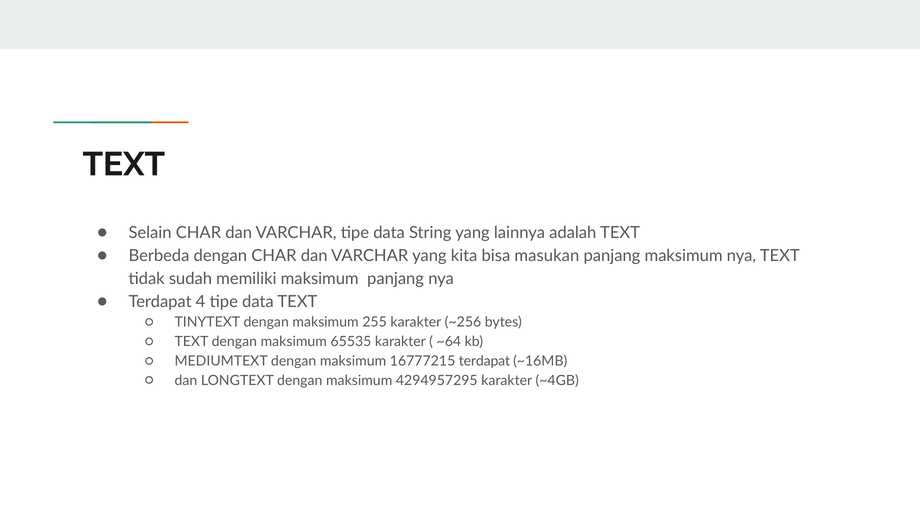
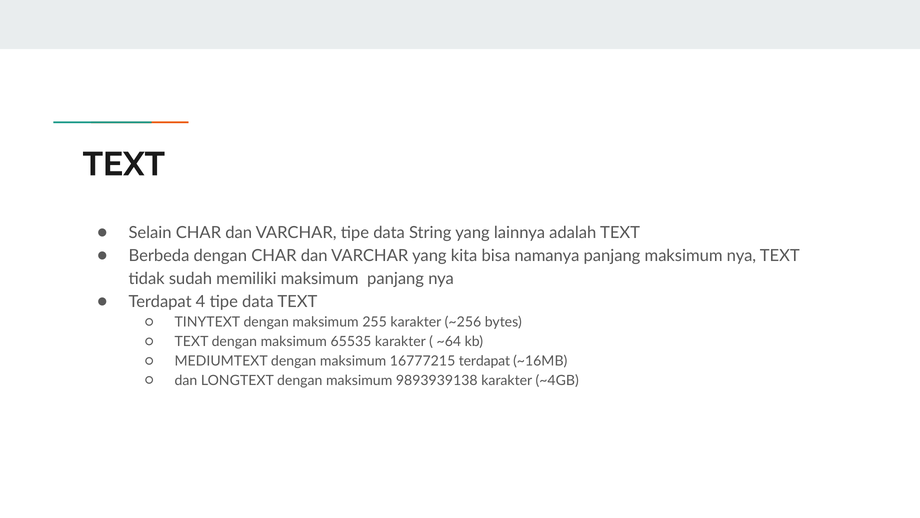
masukan: masukan -> namanya
4294957295: 4294957295 -> 9893939138
